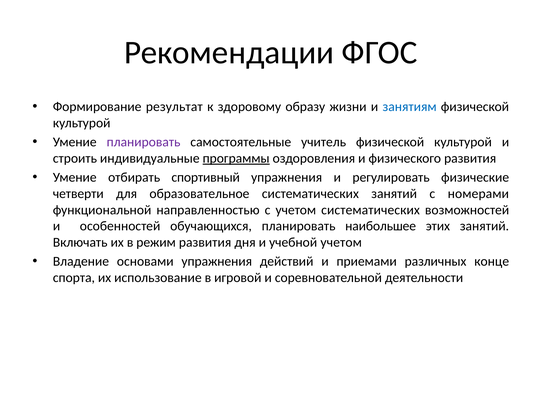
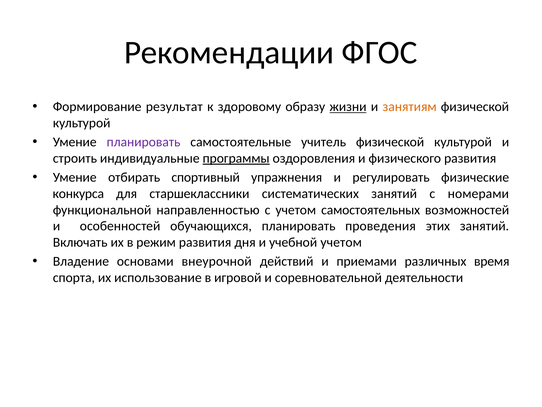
жизни underline: none -> present
занятиям colour: blue -> orange
четверти: четверти -> конкурса
образовательное: образовательное -> старшеклассники
учетом систематических: систематических -> самостоятельных
наибольшее: наибольшее -> проведения
основами упражнения: упражнения -> внеурочной
конце: конце -> время
